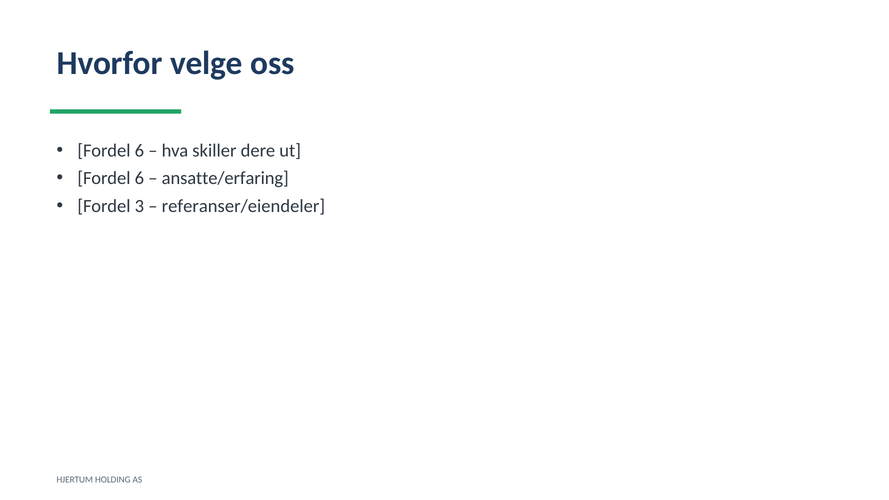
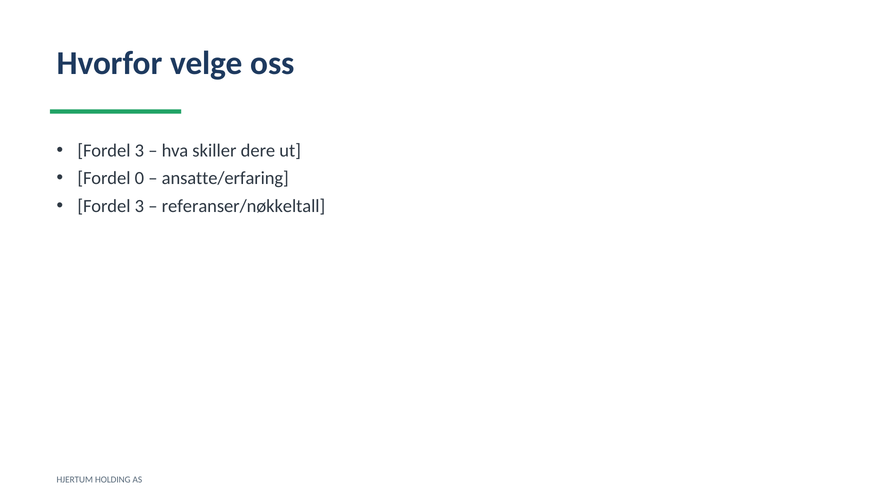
6 at (139, 151): 6 -> 3
6 at (139, 178): 6 -> 0
referanser/eiendeler: referanser/eiendeler -> referanser/nøkkeltall
